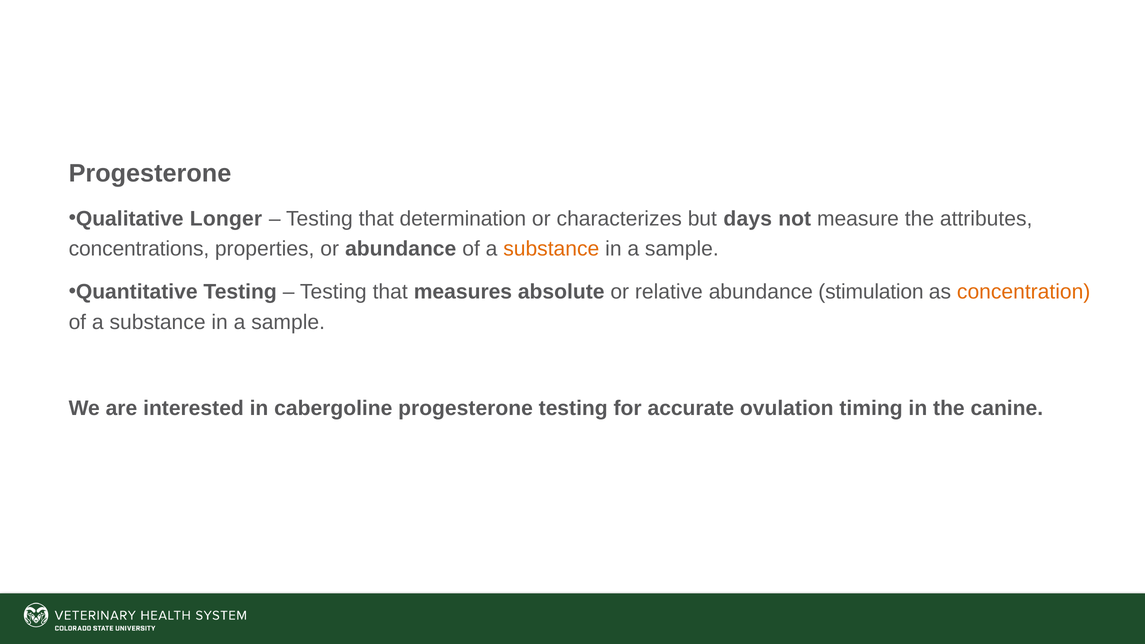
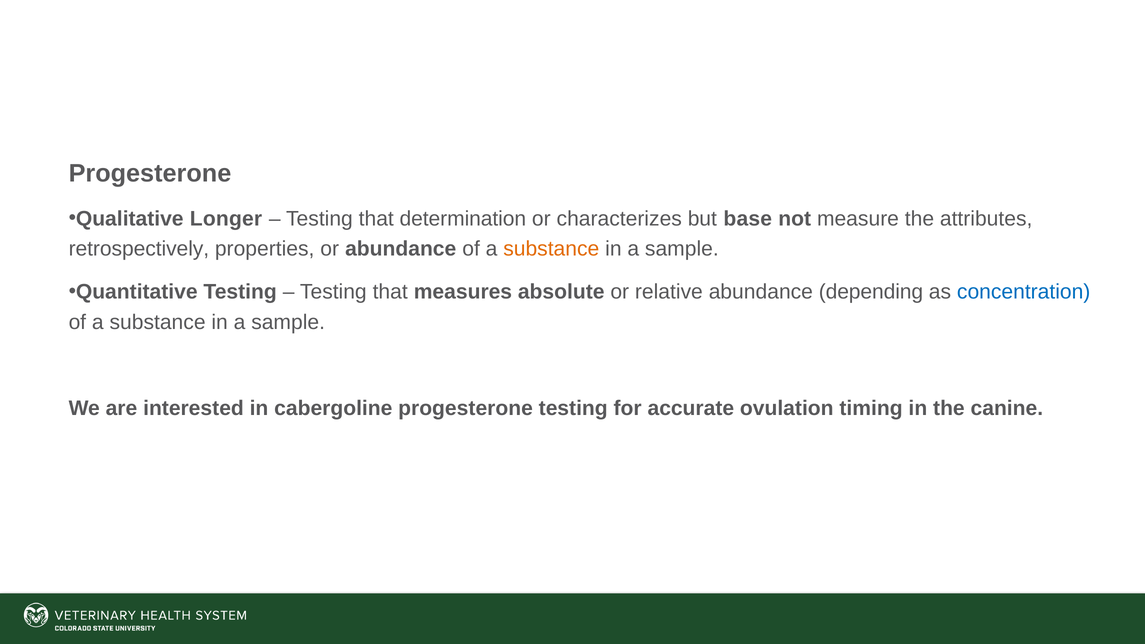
days: days -> base
concentrations: concentrations -> retrospectively
stimulation: stimulation -> depending
concentration colour: orange -> blue
